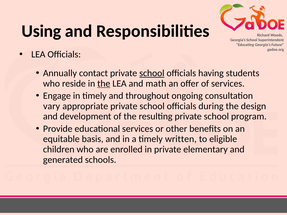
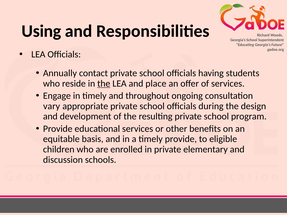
school at (152, 73) underline: present -> none
math: math -> place
timely written: written -> provide
generated: generated -> discussion
